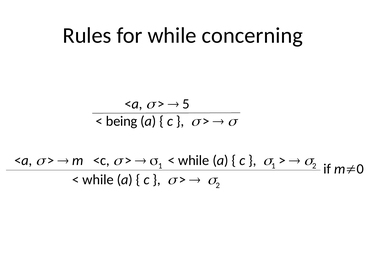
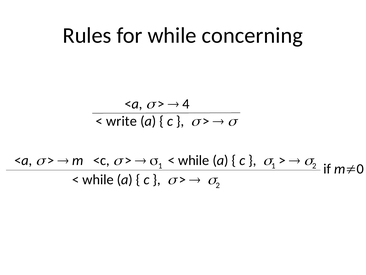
5: 5 -> 4
being: being -> write
